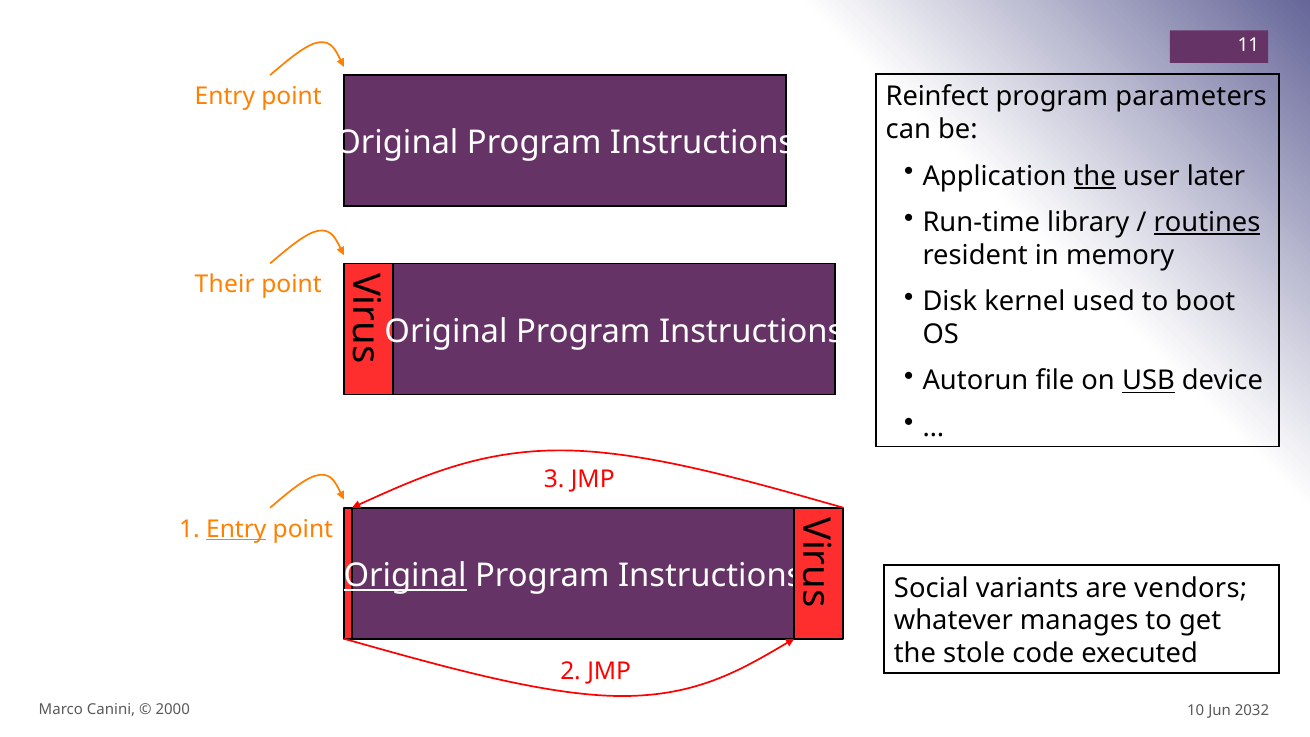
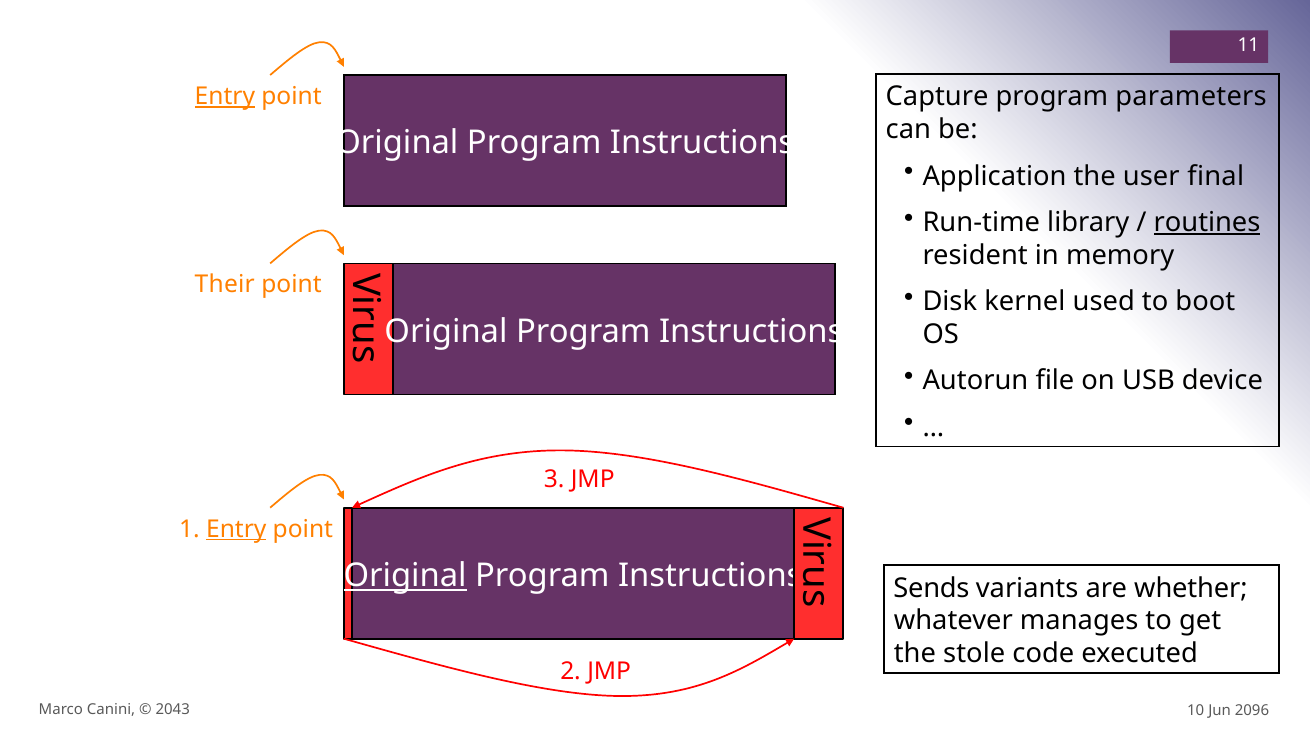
Reinfect: Reinfect -> Capture
Entry at (225, 96) underline: none -> present
the at (1095, 176) underline: present -> none
later: later -> final
USB underline: present -> none
Social: Social -> Sends
vendors: vendors -> whether
2000: 2000 -> 2043
2032: 2032 -> 2096
